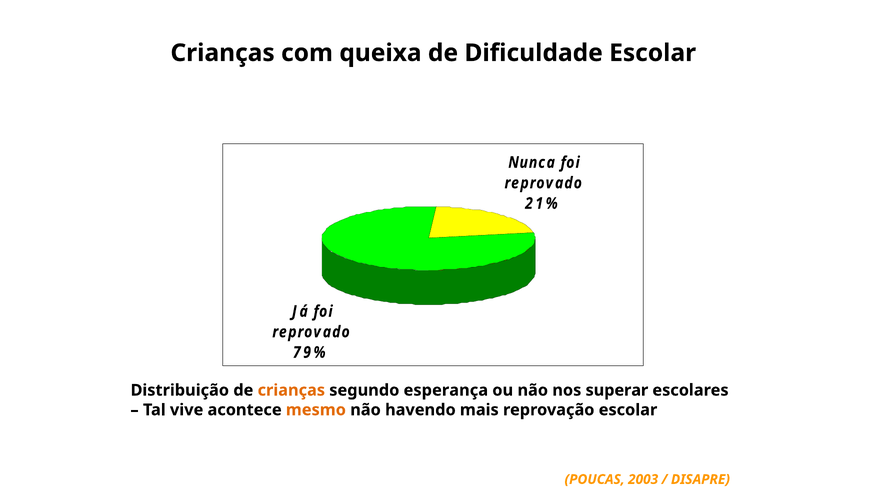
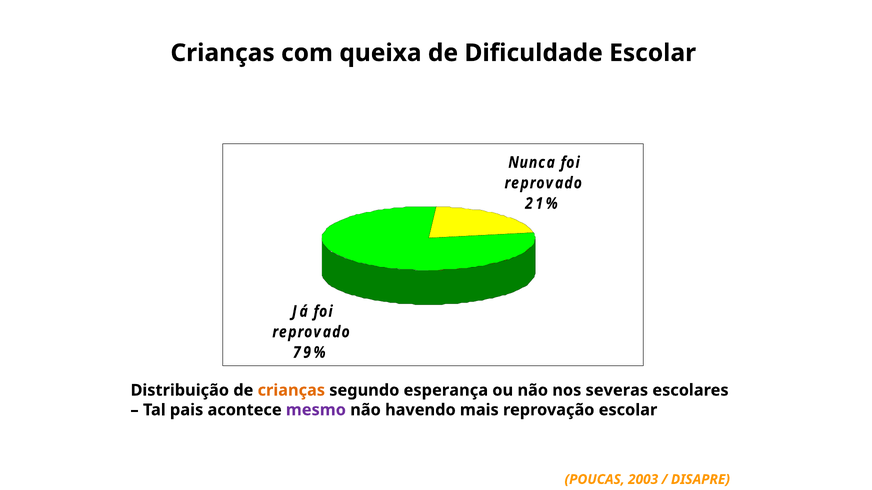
superar: superar -> severas
vive: vive -> pais
mesmo colour: orange -> purple
